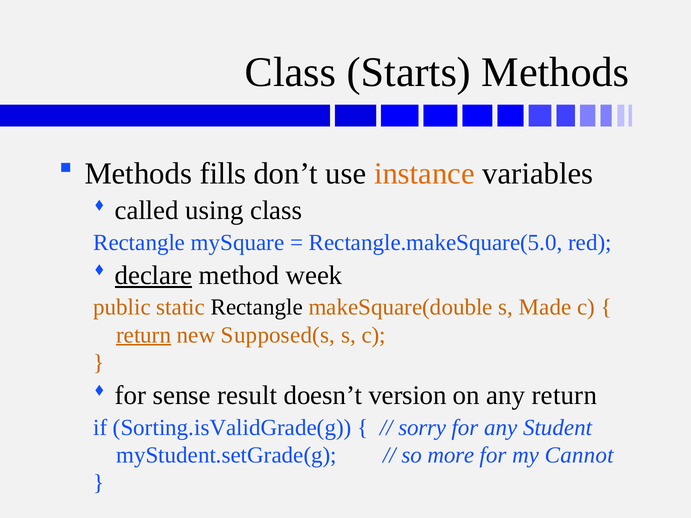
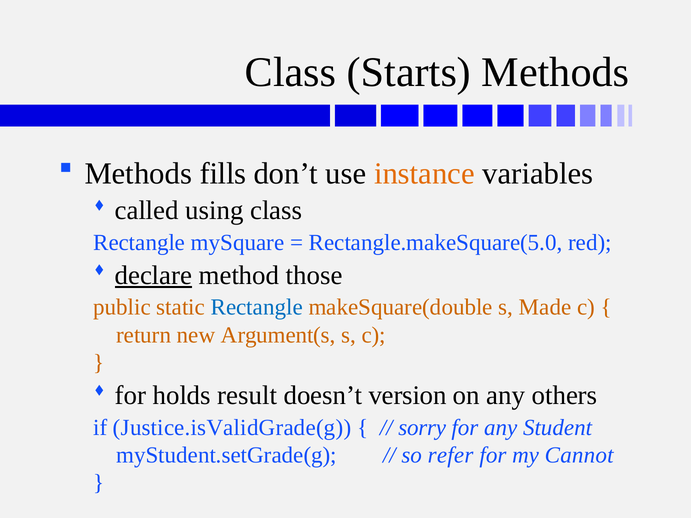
week: week -> those
Rectangle at (257, 308) colour: black -> blue
return at (144, 335) underline: present -> none
Supposed(s: Supposed(s -> Argument(s
sense: sense -> holds
any return: return -> others
Sorting.isValidGrade(g: Sorting.isValidGrade(g -> Justice.isValidGrade(g
more: more -> refer
